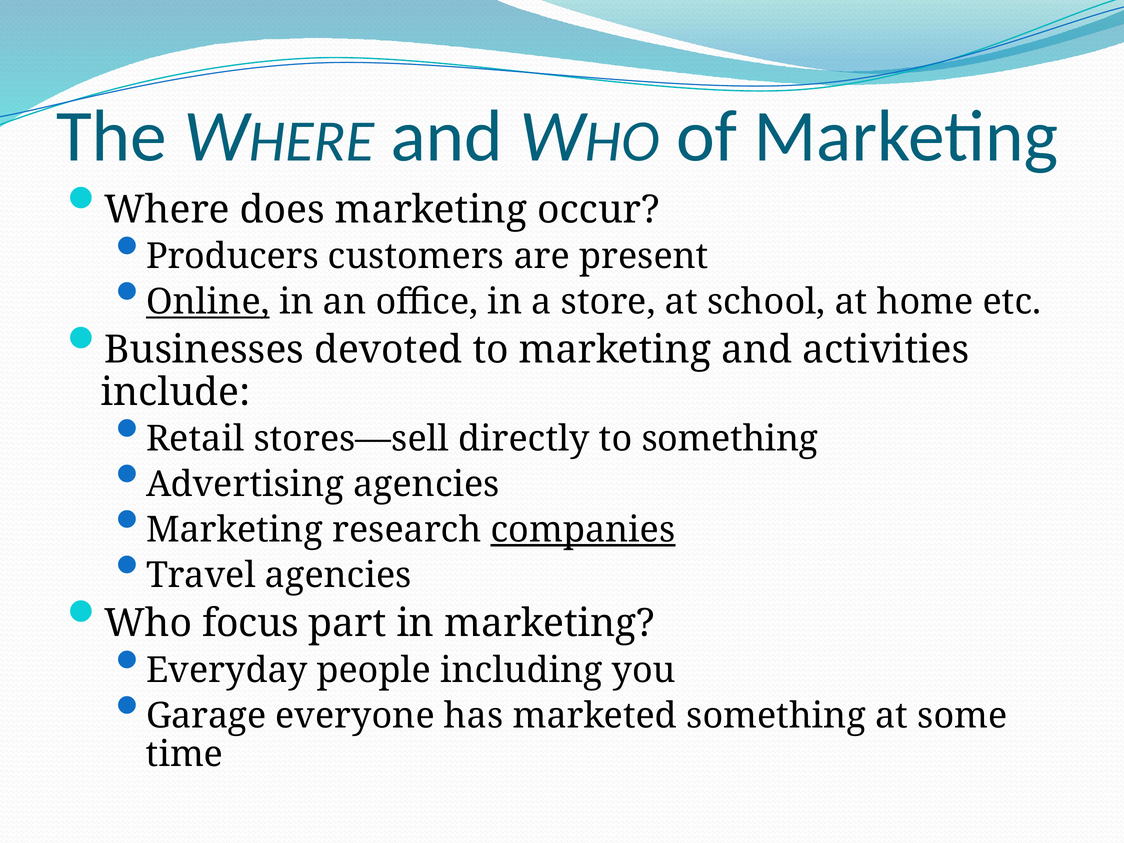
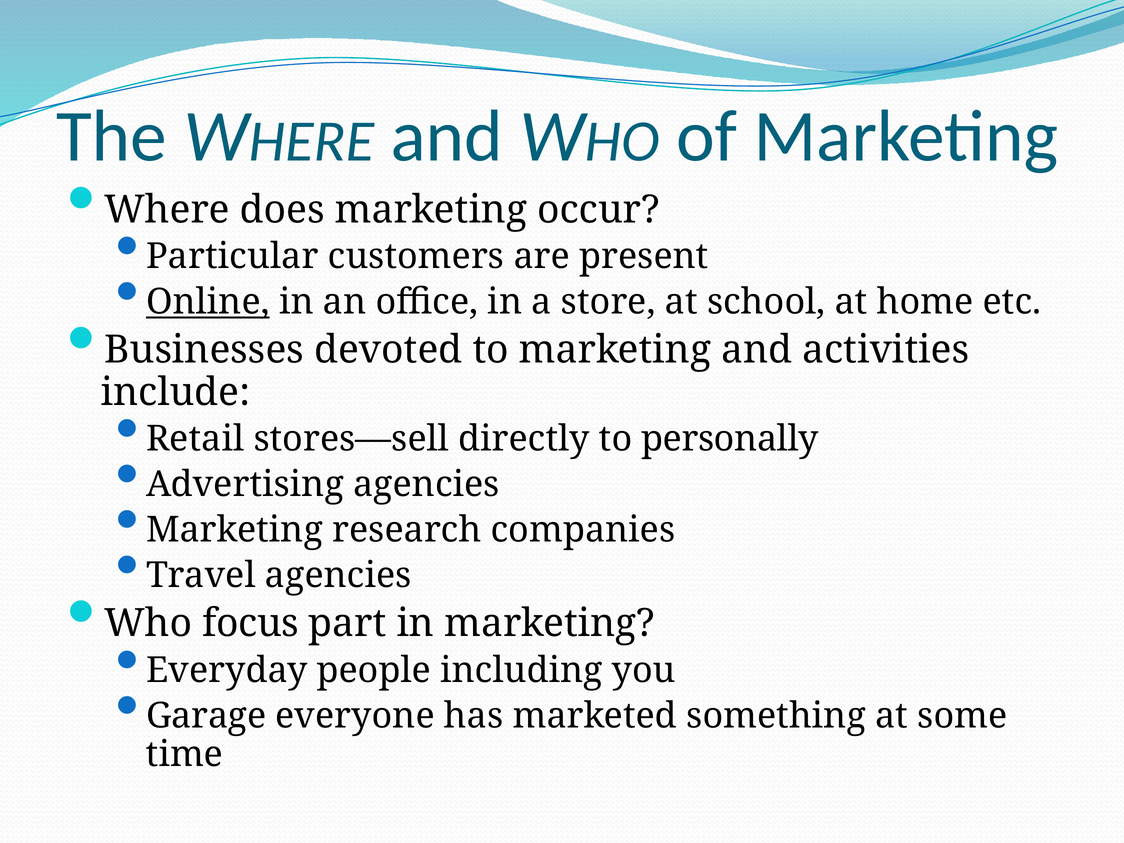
Producers: Producers -> Particular
to something: something -> personally
companies underline: present -> none
